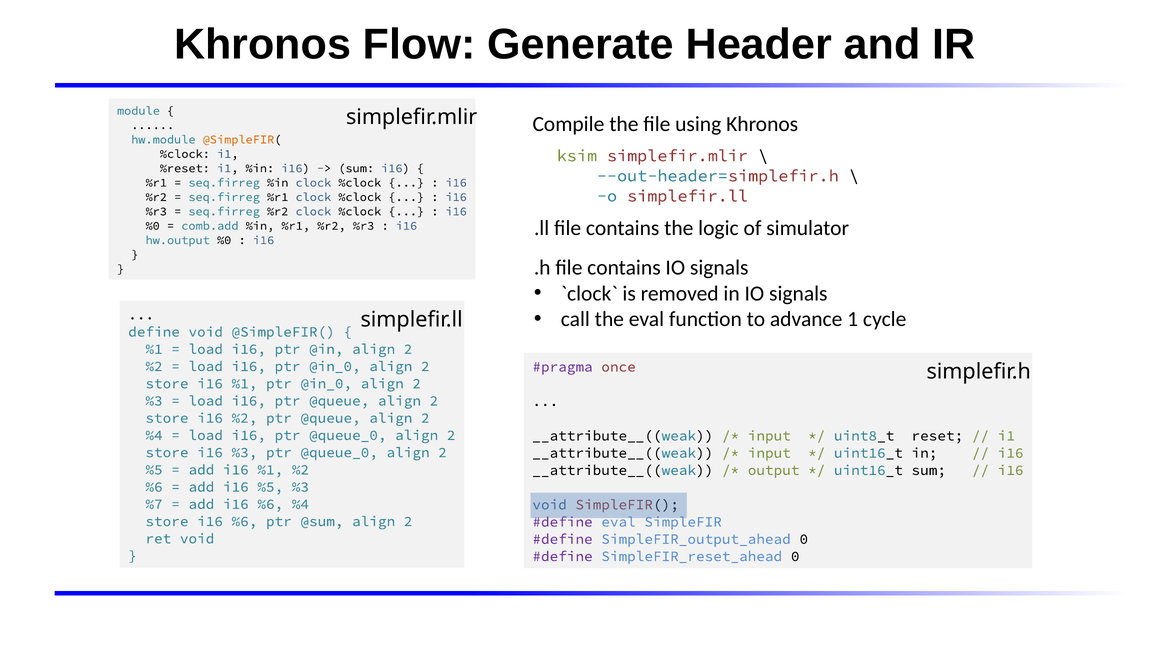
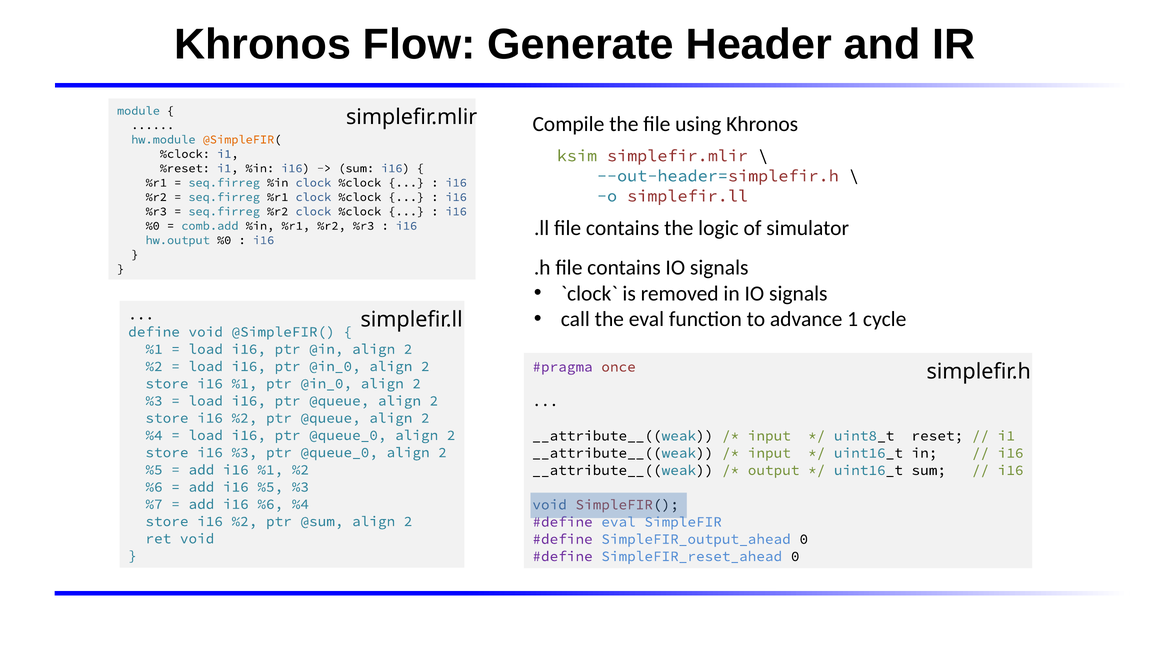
%6 at (244, 522): %6 -> %2
